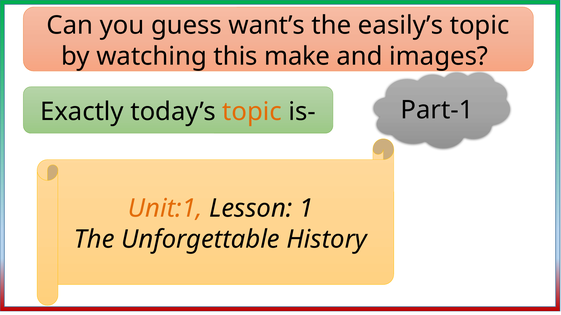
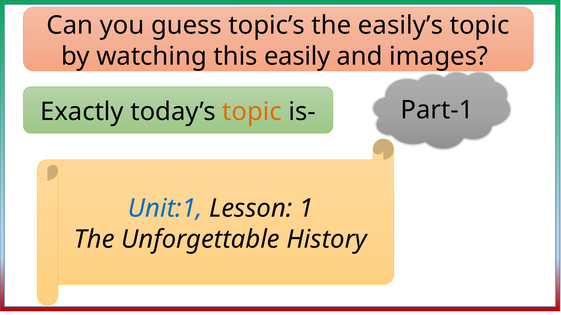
want’s: want’s -> topic’s
make: make -> easily
Unit:1 colour: orange -> blue
